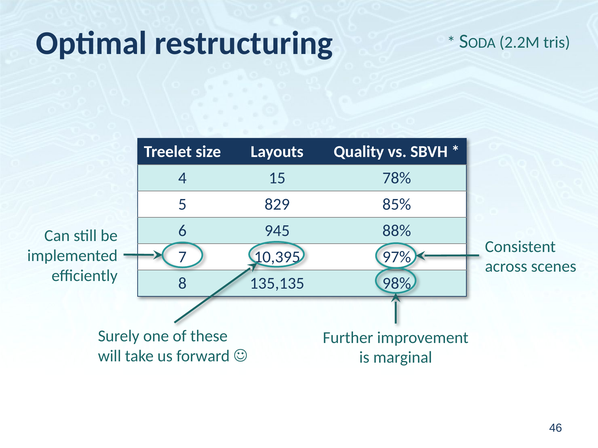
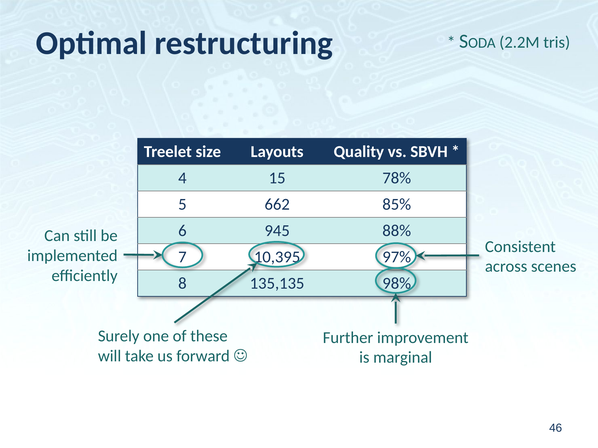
829: 829 -> 662
